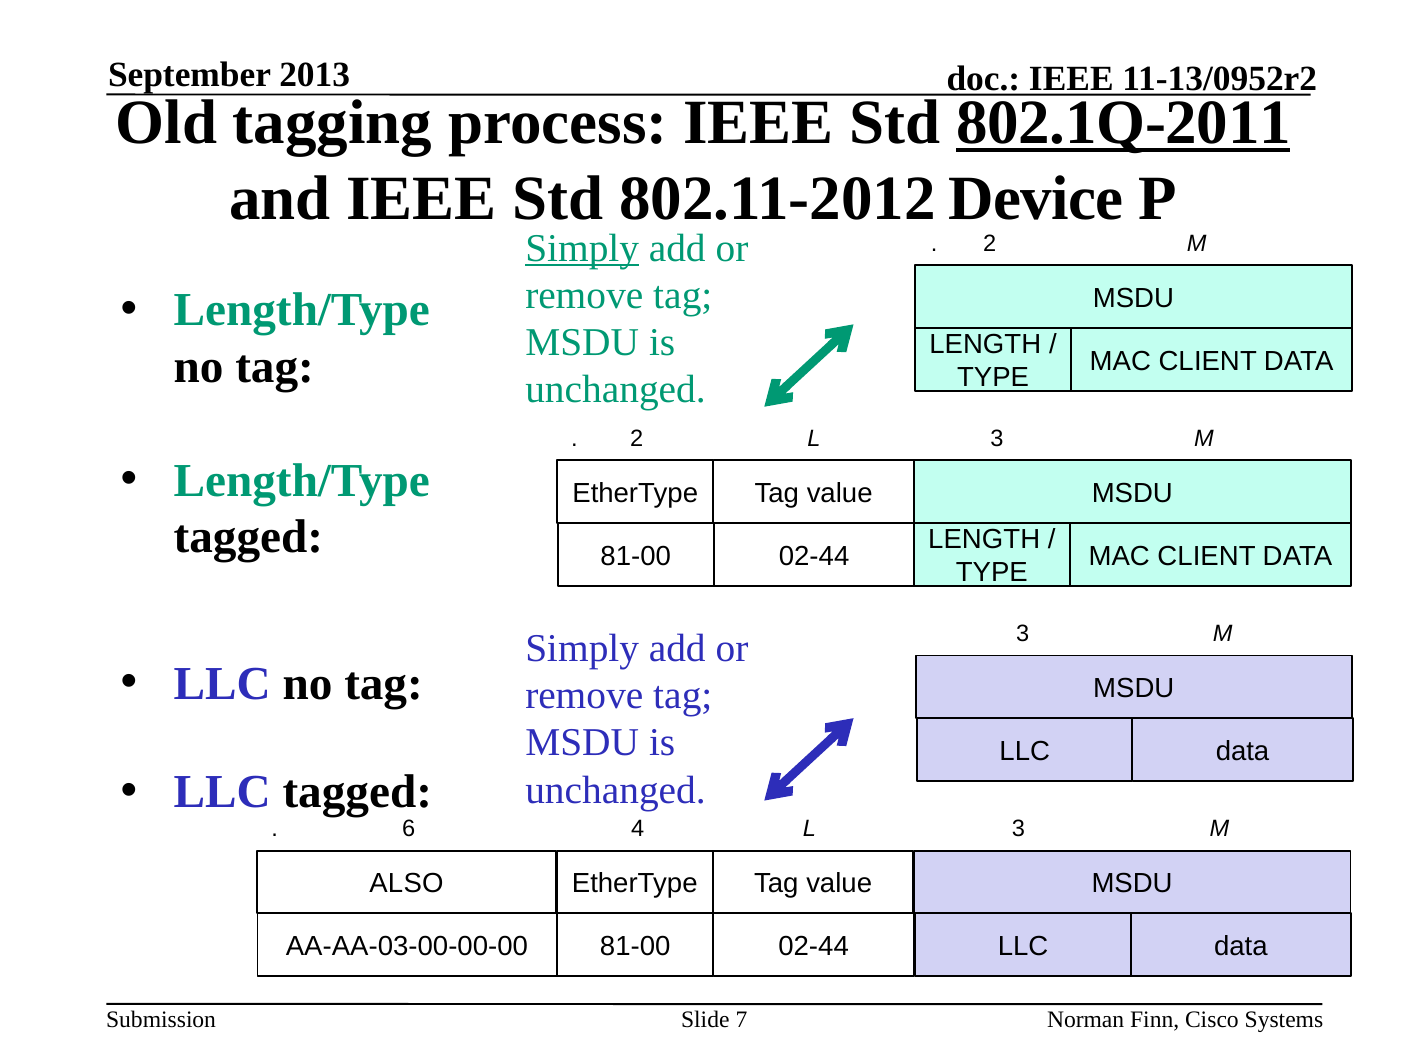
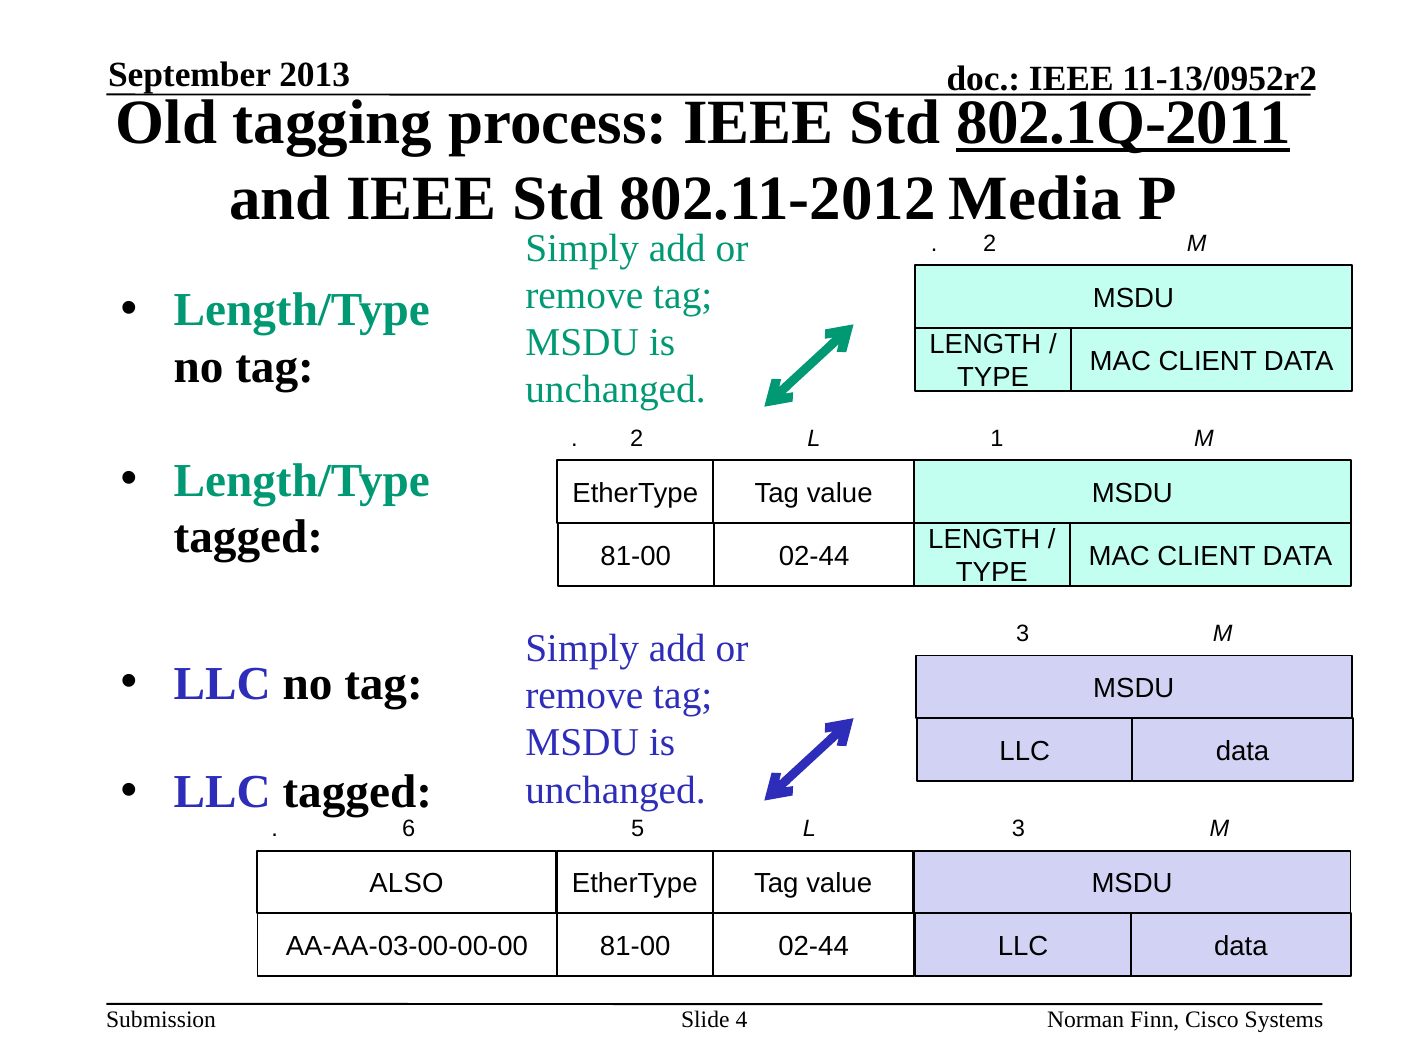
Device: Device -> Media
Simply at (582, 248) underline: present -> none
2 L 3: 3 -> 1
4: 4 -> 5
7: 7 -> 4
